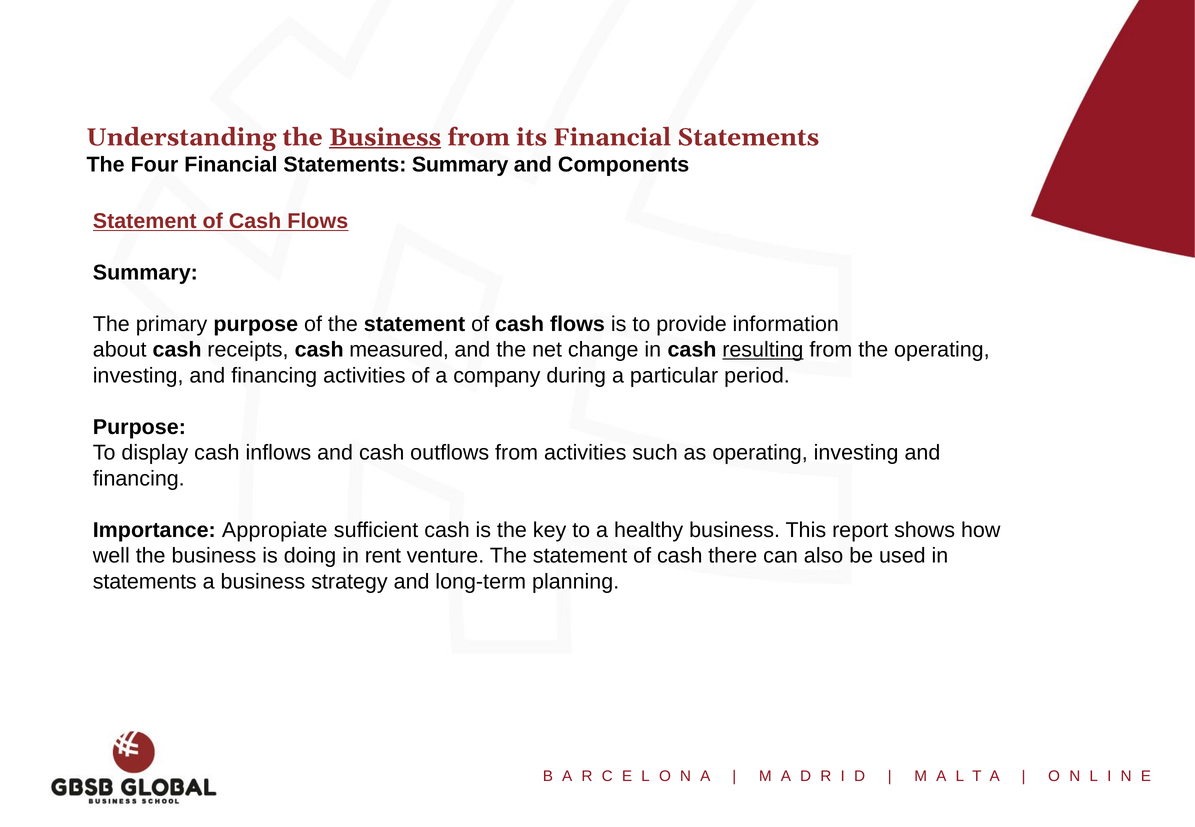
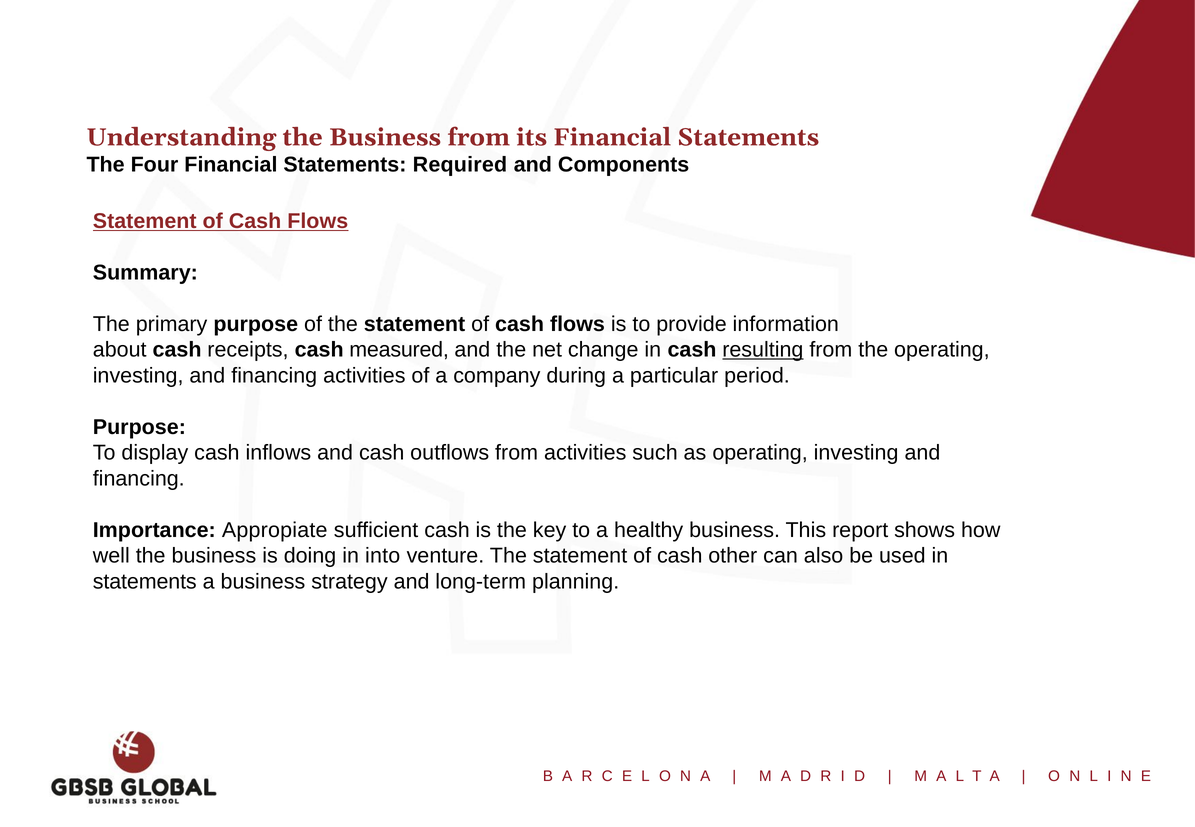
Business at (385, 137) underline: present -> none
Statements Summary: Summary -> Required
rent: rent -> into
there: there -> other
